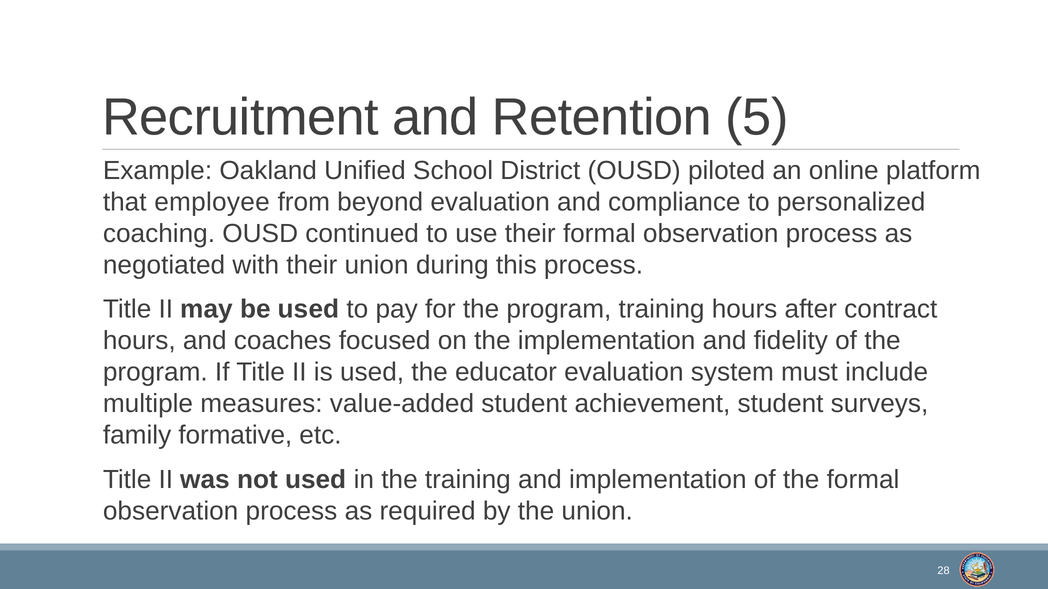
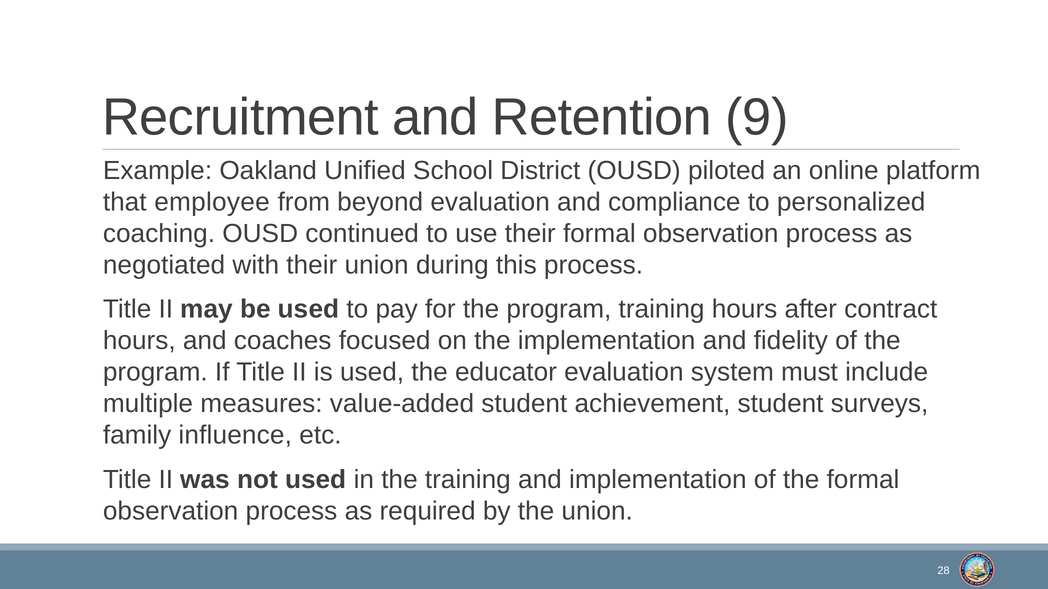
5: 5 -> 9
formative: formative -> influence
